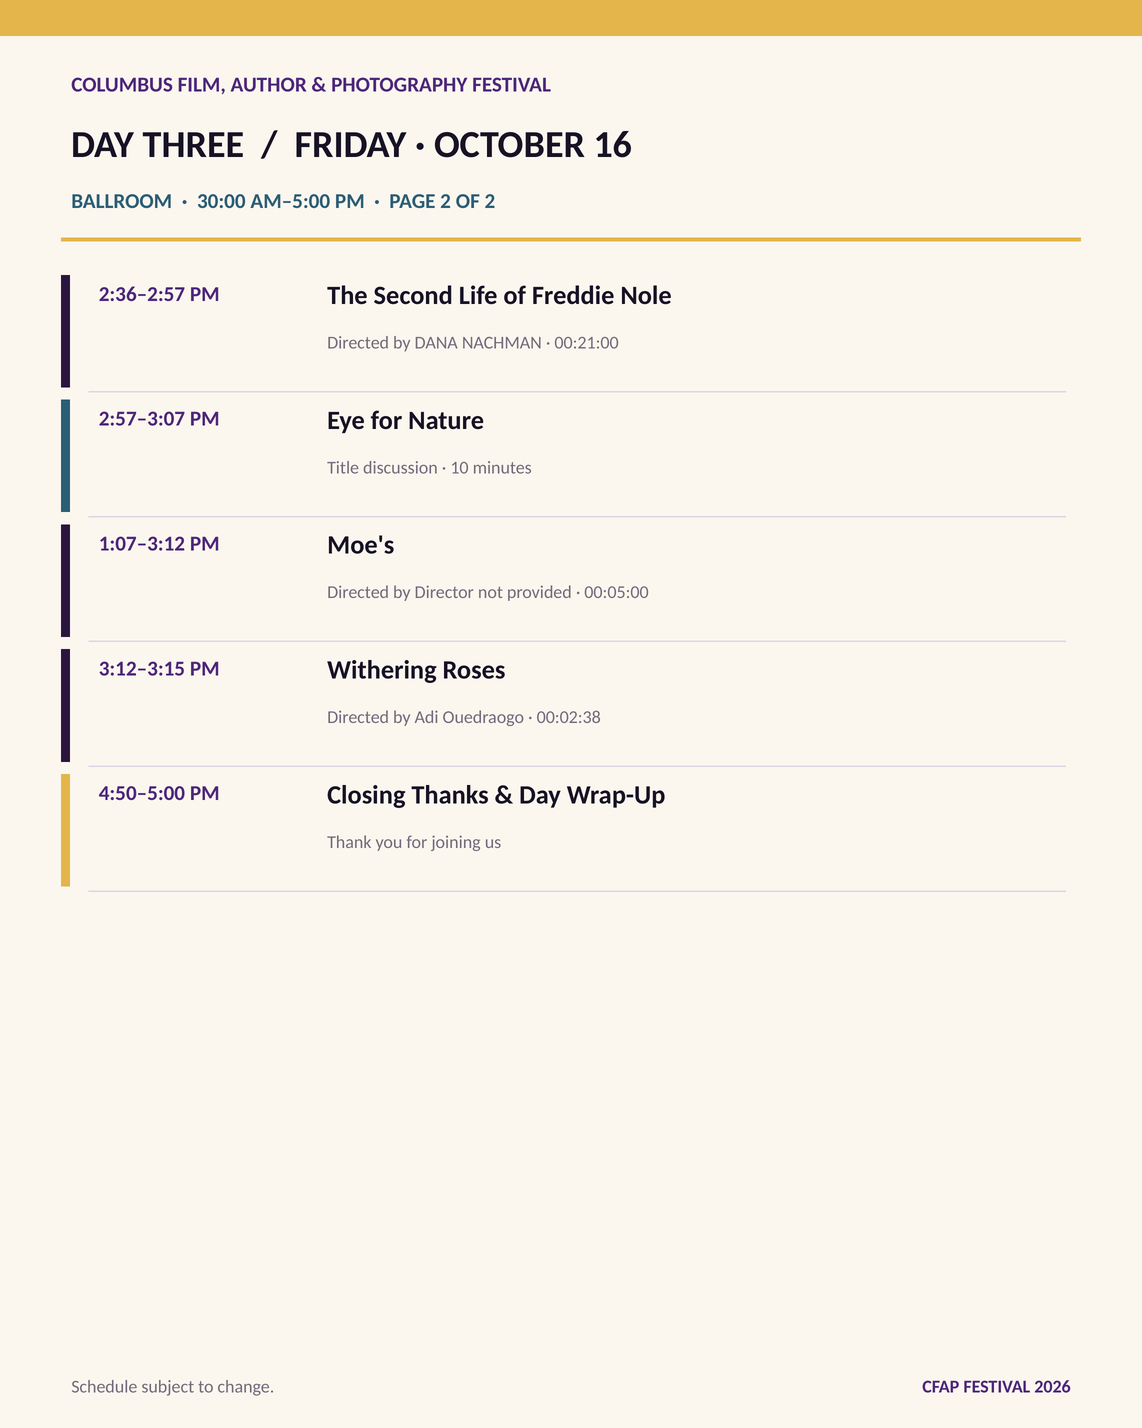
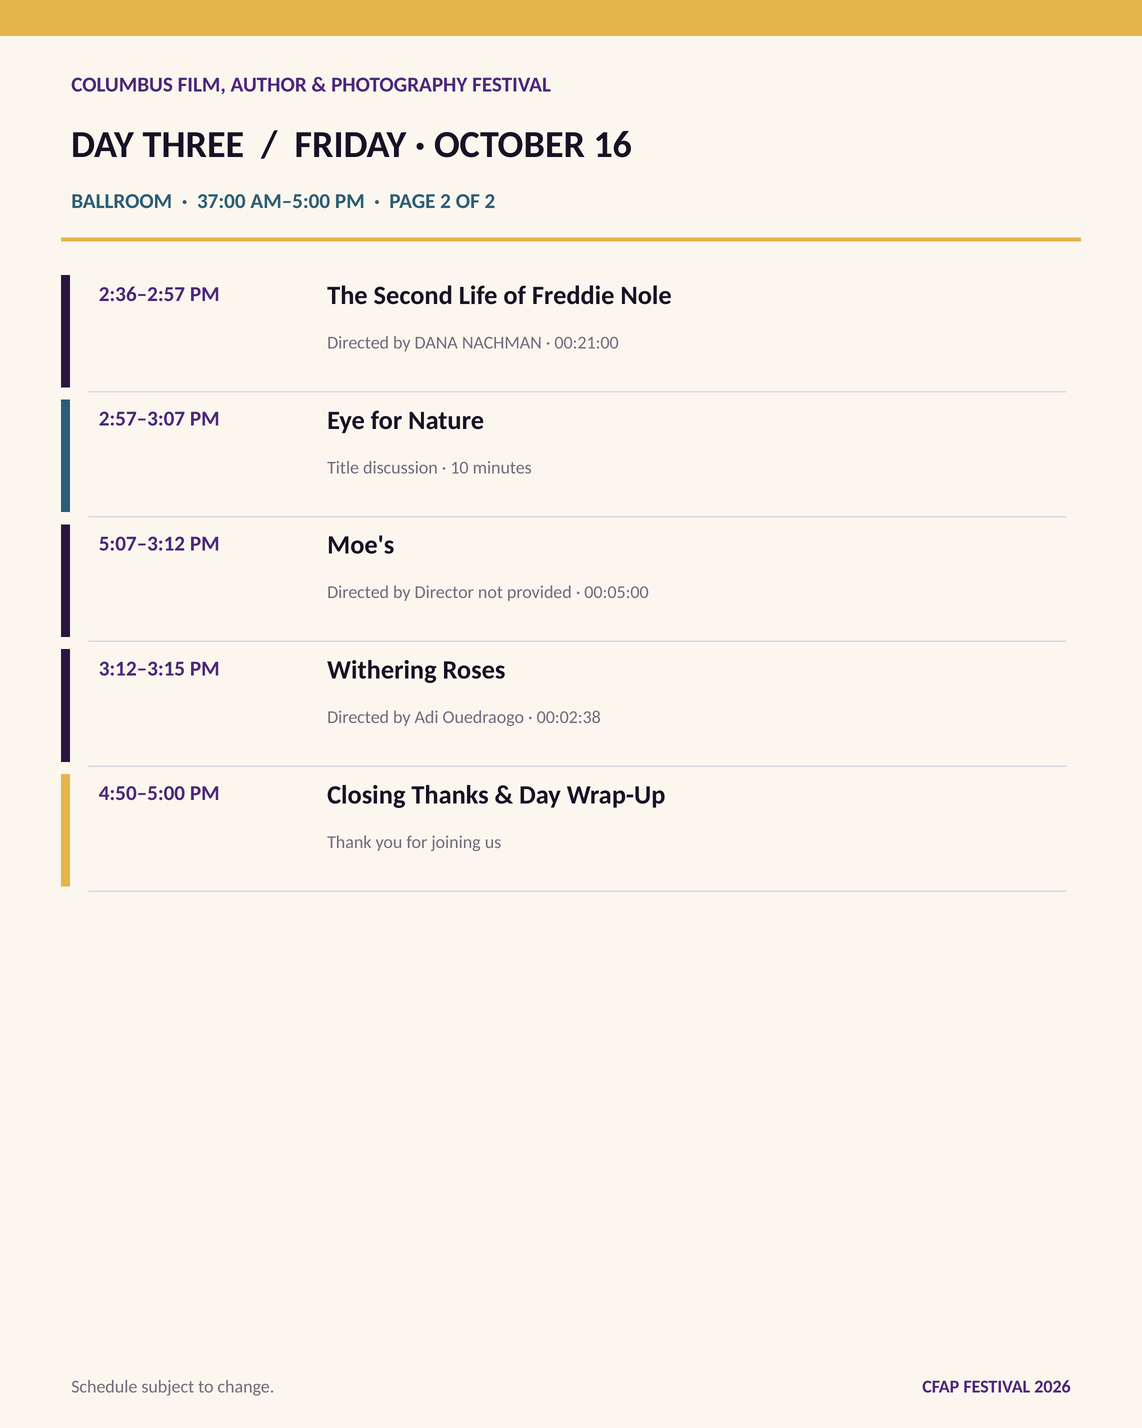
30:00: 30:00 -> 37:00
1:07–3:12: 1:07–3:12 -> 5:07–3:12
